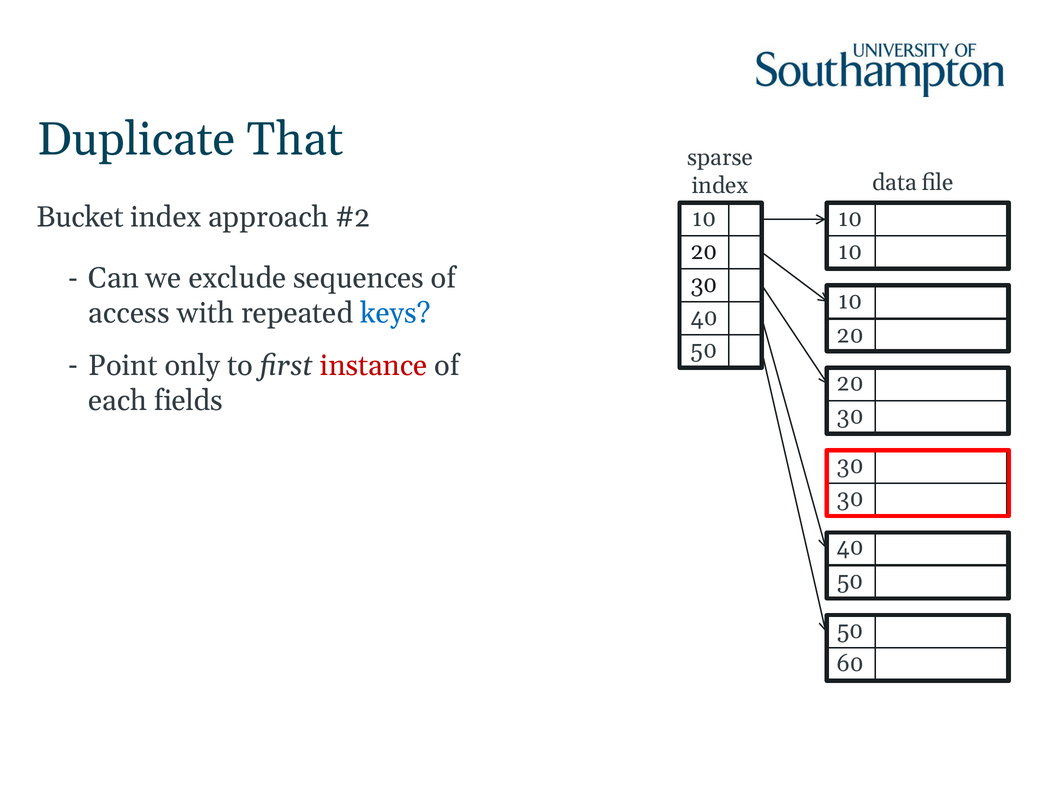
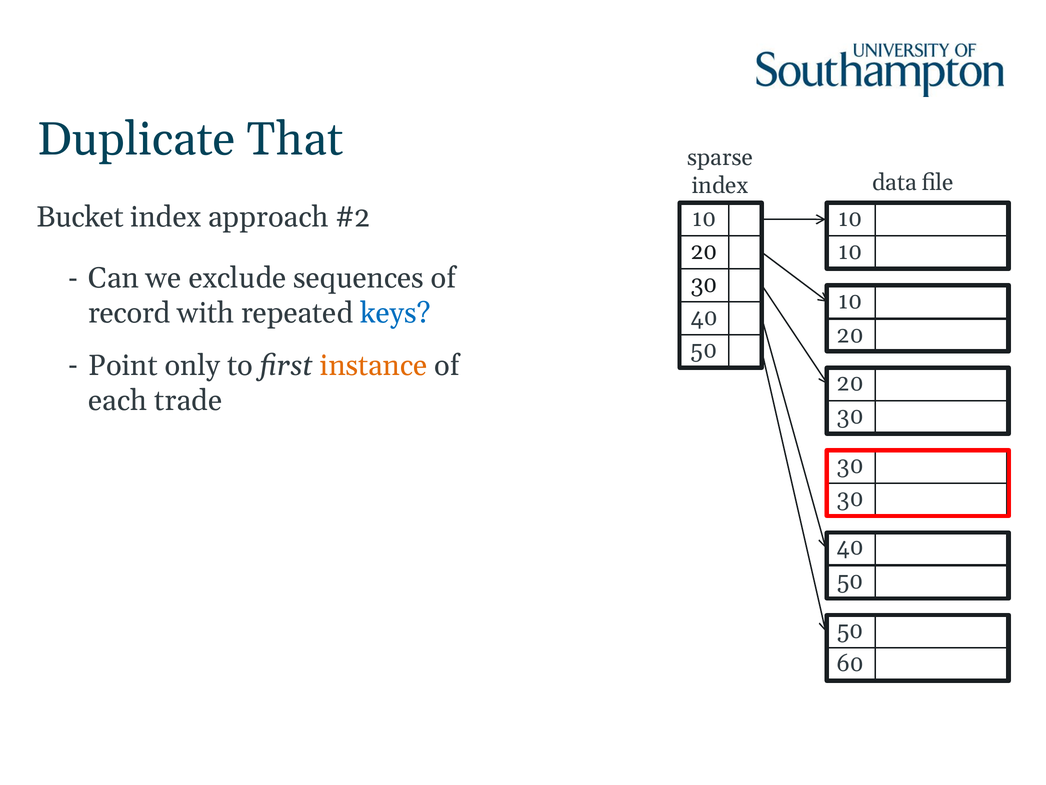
access: access -> record
instance colour: red -> orange
fields: fields -> trade
